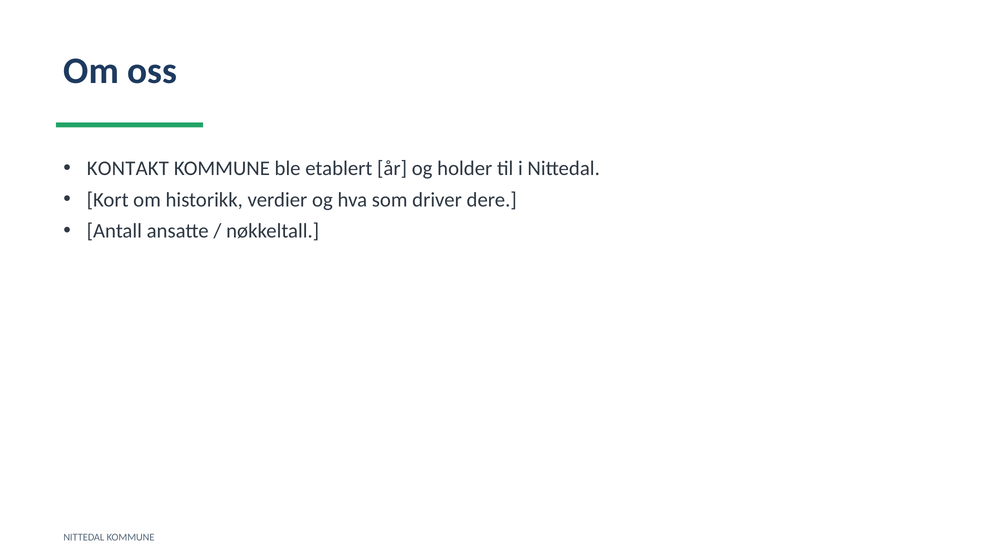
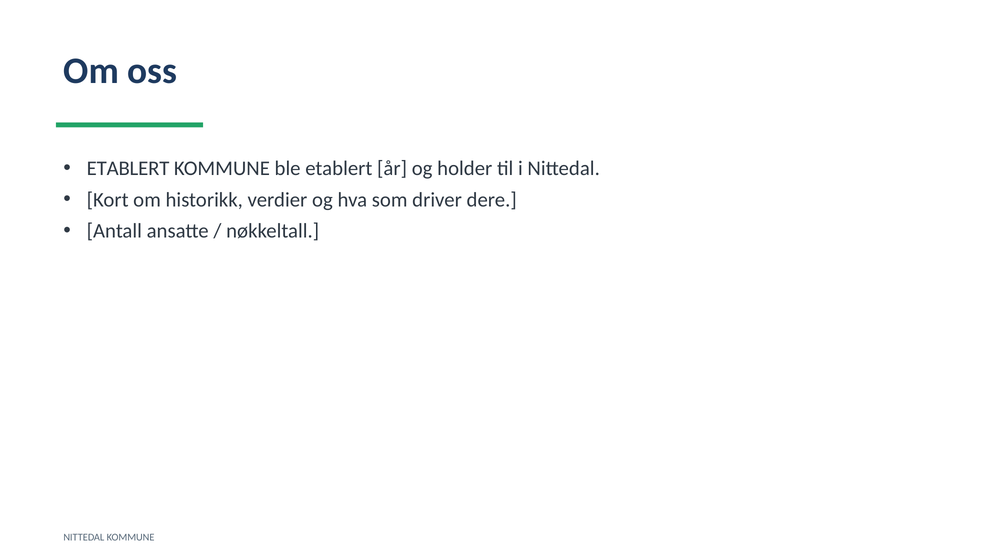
KONTAKT at (128, 169): KONTAKT -> ETABLERT
